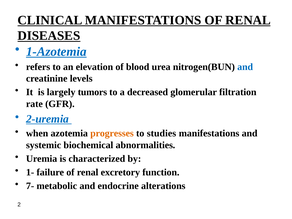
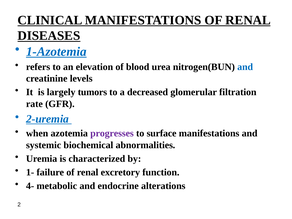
progresses colour: orange -> purple
studies: studies -> surface
7-: 7- -> 4-
